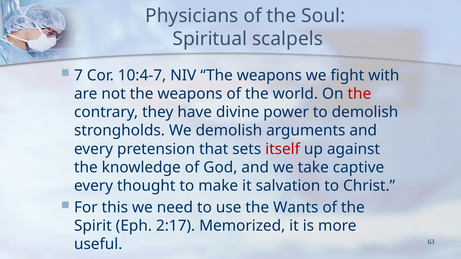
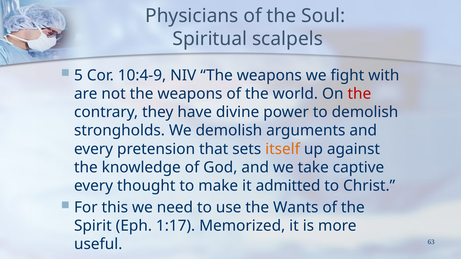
7: 7 -> 5
10:4-7: 10:4-7 -> 10:4-9
itself colour: red -> orange
salvation: salvation -> admitted
2:17: 2:17 -> 1:17
